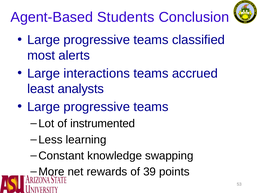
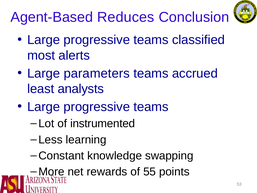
Students: Students -> Reduces
interactions: interactions -> parameters
39: 39 -> 55
